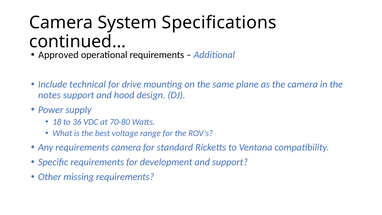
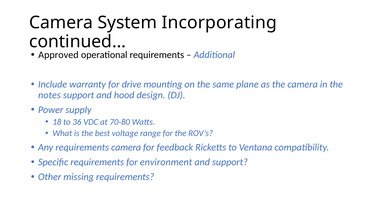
Specifications: Specifications -> Incorporating
technical: technical -> warranty
standard: standard -> feedback
development: development -> environment
